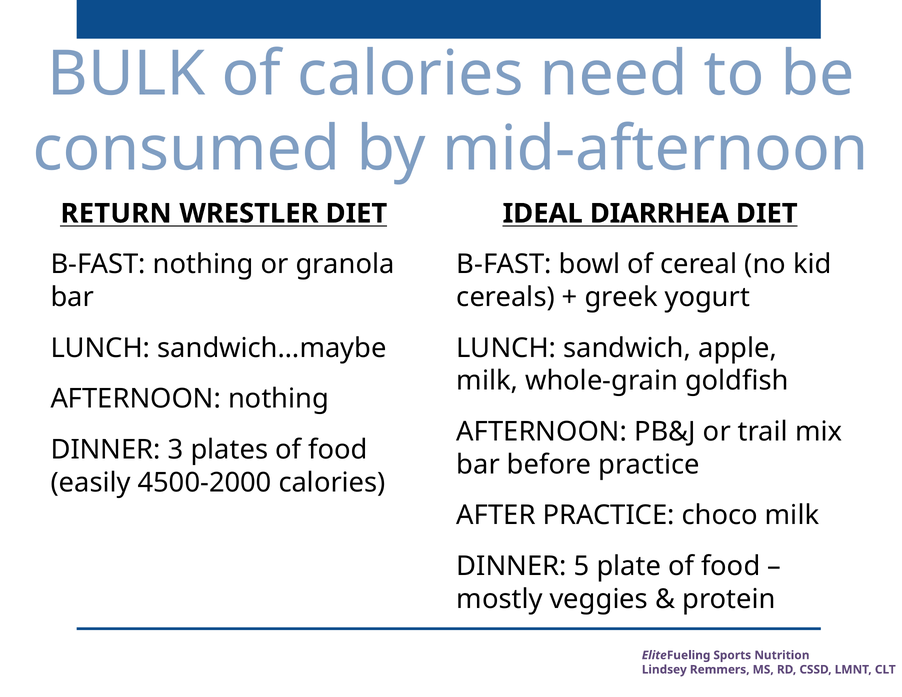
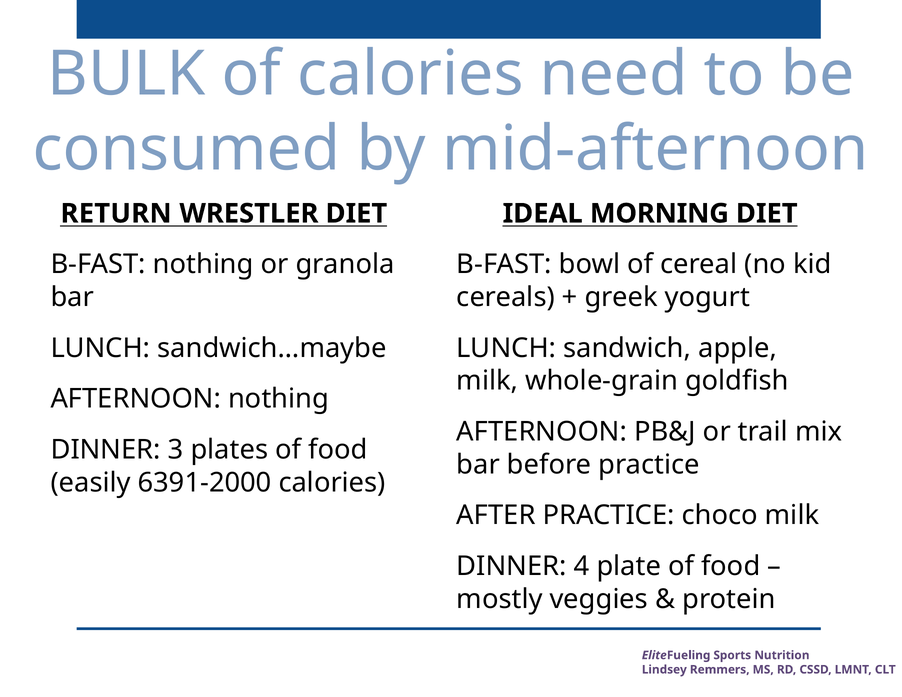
DIARRHEA: DIARRHEA -> MORNING
4500-2000: 4500-2000 -> 6391-2000
5: 5 -> 4
